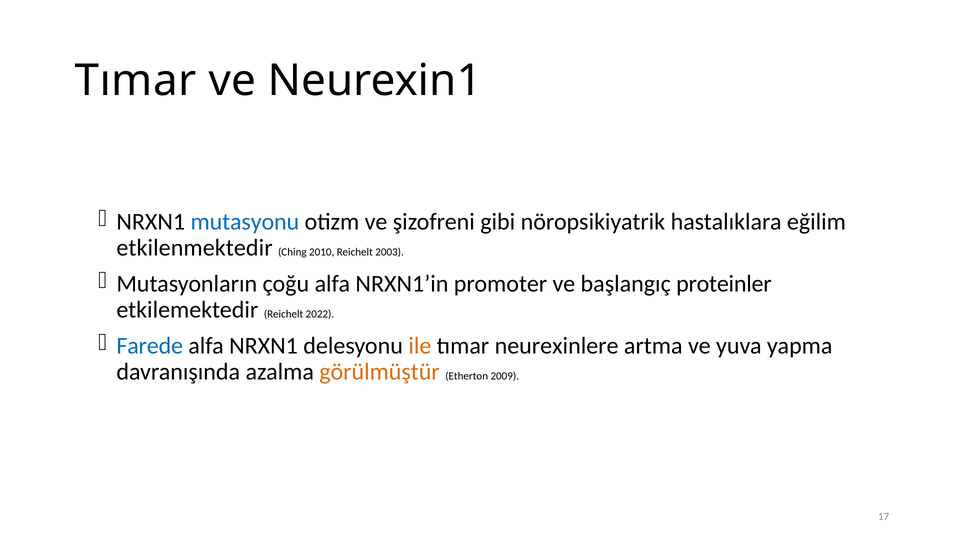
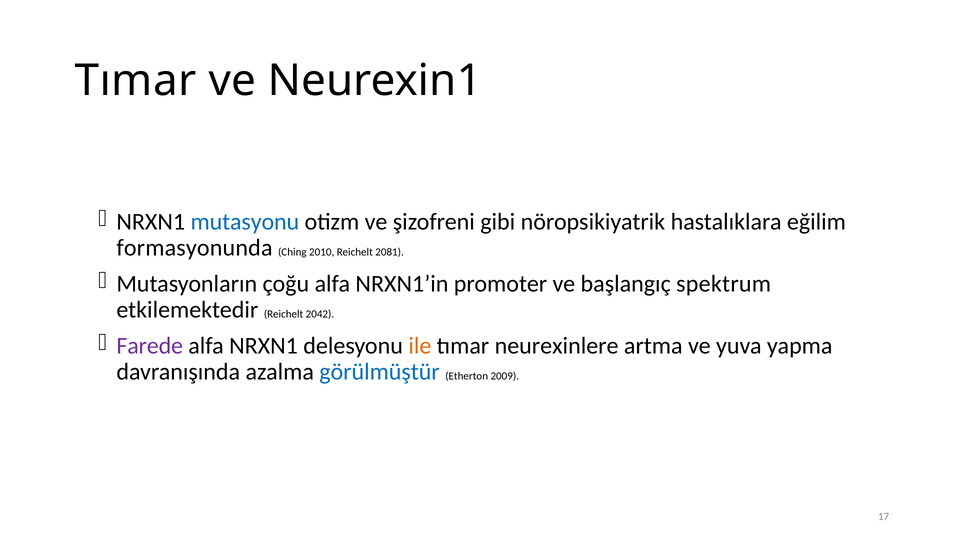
etkilenmektedir: etkilenmektedir -> formasyonunda
2003: 2003 -> 2081
proteinler: proteinler -> spektrum
2022: 2022 -> 2042
Farede colour: blue -> purple
görülmüştür colour: orange -> blue
